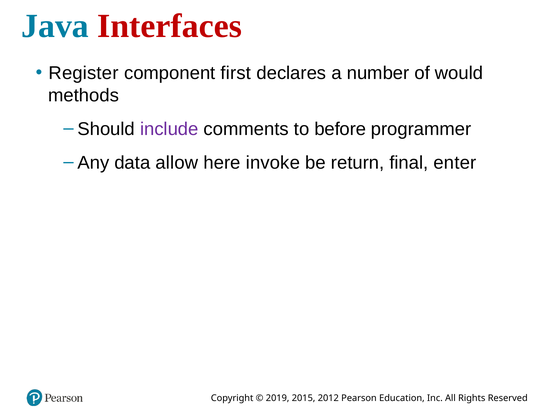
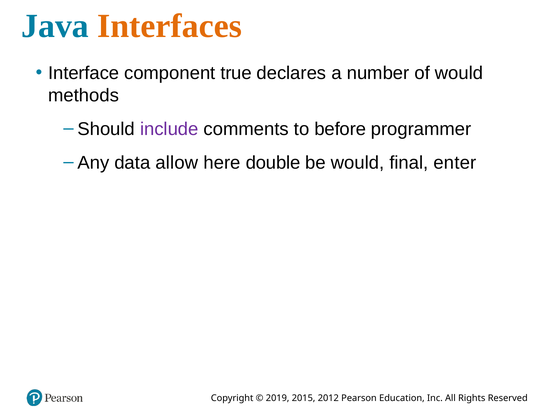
Interfaces colour: red -> orange
Register: Register -> Interface
first: first -> true
invoke: invoke -> double
be return: return -> would
